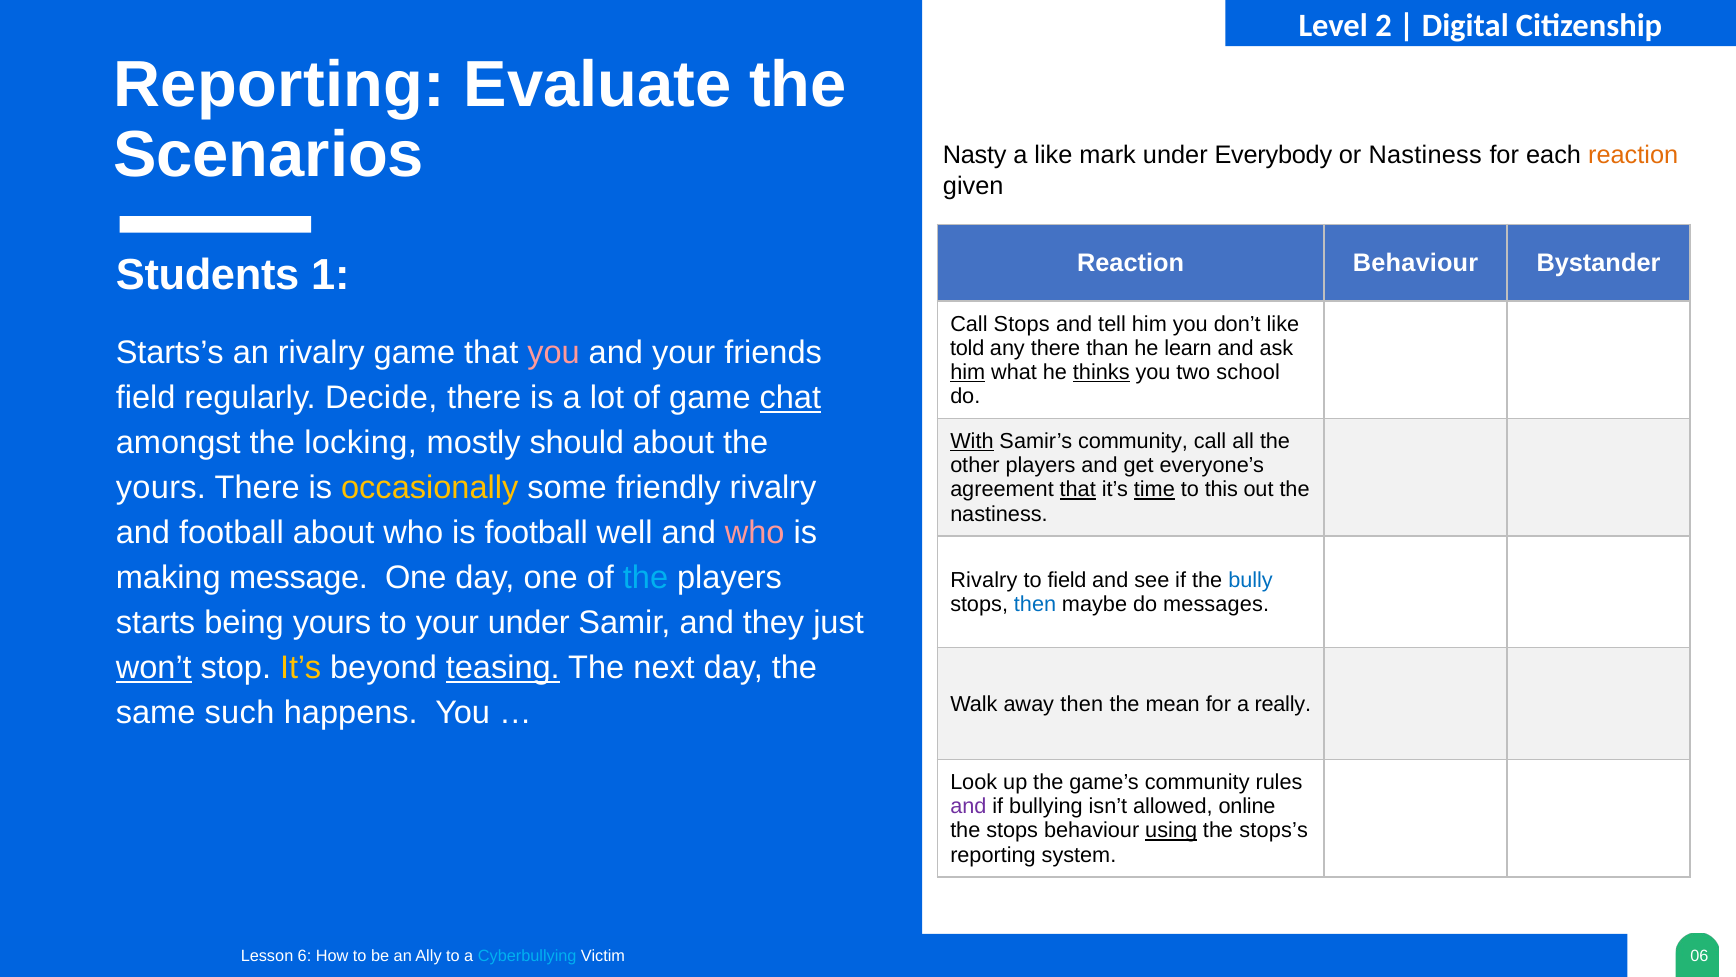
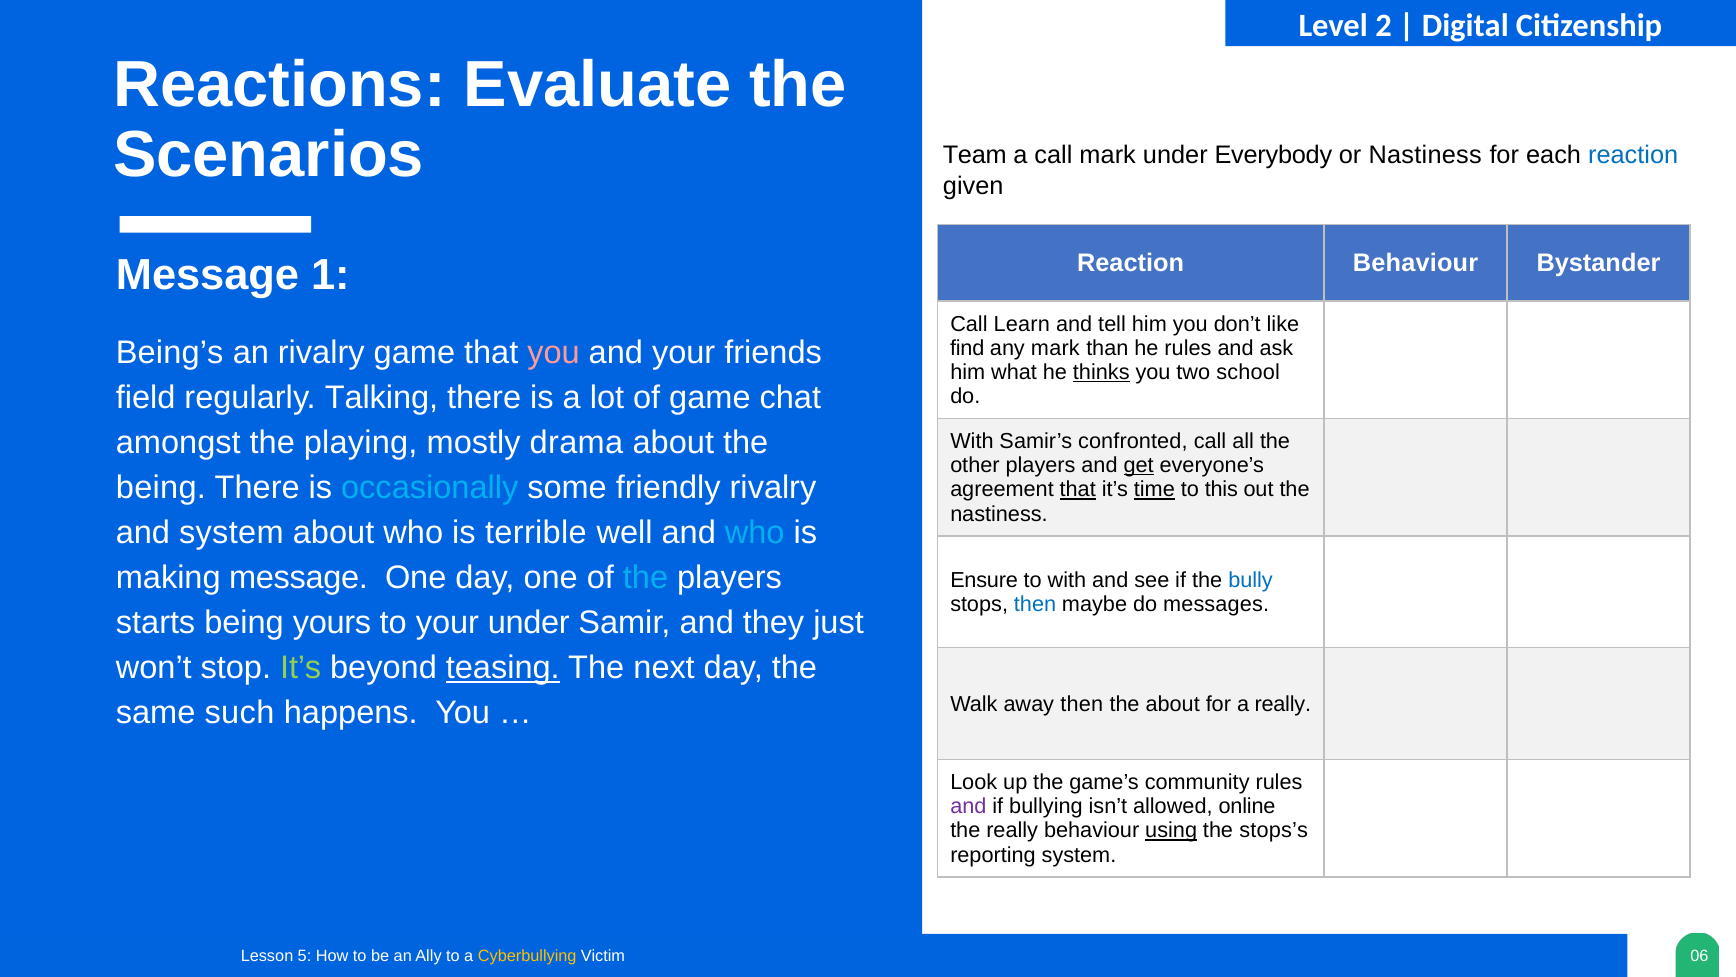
Reporting at (279, 85): Reporting -> Reactions
Nasty: Nasty -> Team
a like: like -> call
reaction at (1633, 156) colour: orange -> blue
Students at (208, 275): Students -> Message
Call Stops: Stops -> Learn
Starts’s: Starts’s -> Being’s
told: told -> find
any there: there -> mark
he learn: learn -> rules
him at (968, 372) underline: present -> none
Decide: Decide -> Talking
chat underline: present -> none
locking: locking -> playing
should: should -> drama
With at (972, 441) underline: present -> none
Samir’s community: community -> confronted
get underline: none -> present
yours at (161, 488): yours -> being
occasionally colour: yellow -> light blue
and football: football -> system
is football: football -> terrible
who at (755, 533) colour: pink -> light blue
Rivalry at (984, 580): Rivalry -> Ensure
to field: field -> with
won’t underline: present -> none
It’s at (301, 667) colour: yellow -> light green
the mean: mean -> about
the stops: stops -> really
6: 6 -> 5
Cyberbullying colour: light blue -> yellow
